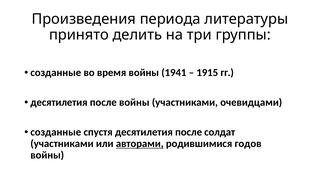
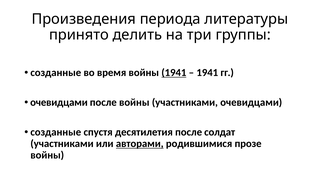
1941 at (174, 73) underline: none -> present
1915 at (207, 73): 1915 -> 1941
десятилетия at (59, 102): десятилетия -> очевидцами
годов: годов -> прозе
